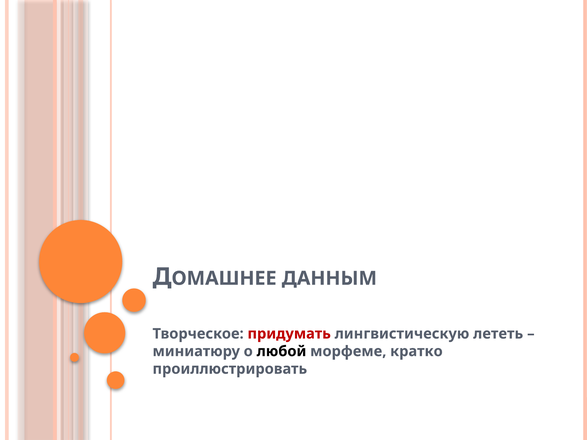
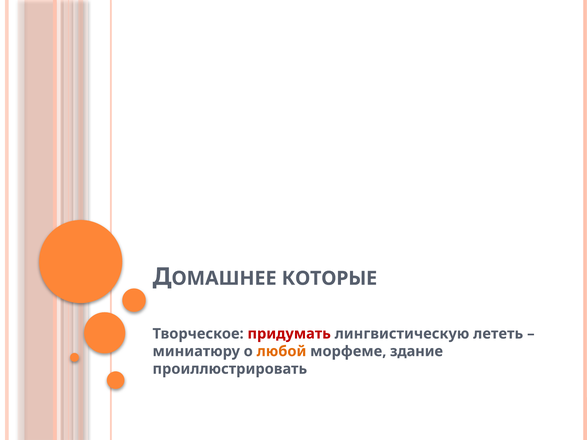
ДАННЫМ: ДАННЫМ -> КОТОРЫЕ
любой colour: black -> orange
кратко: кратко -> здание
